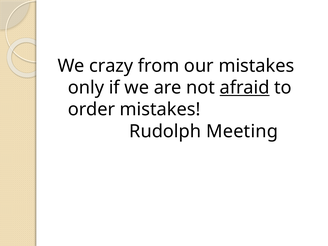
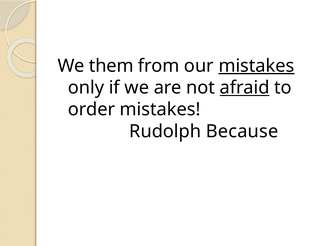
crazy: crazy -> them
mistakes at (256, 66) underline: none -> present
Meeting: Meeting -> Because
